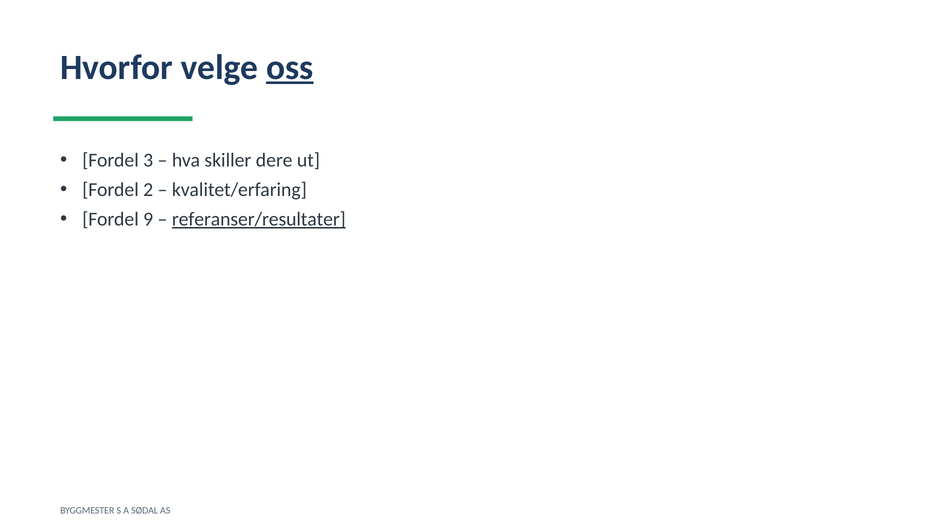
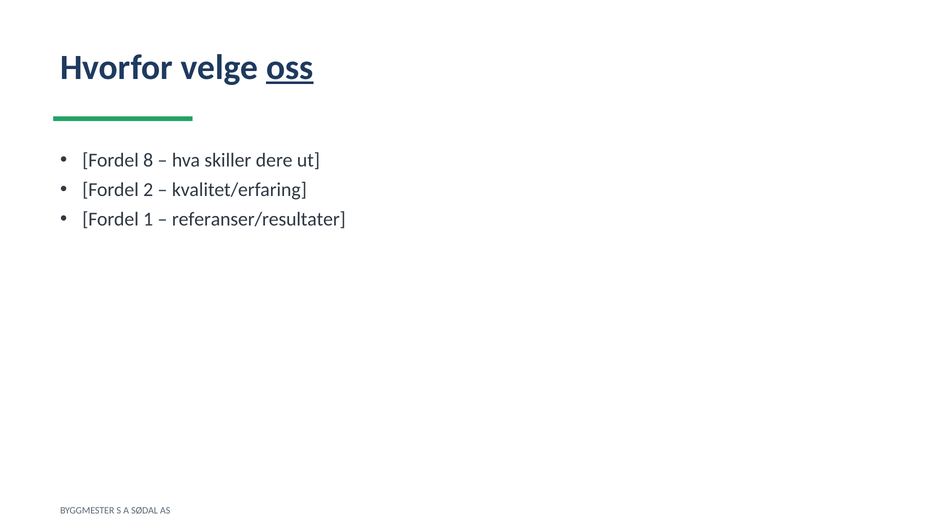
3: 3 -> 8
9: 9 -> 1
referanser/resultater underline: present -> none
